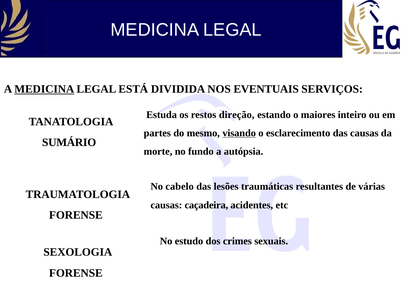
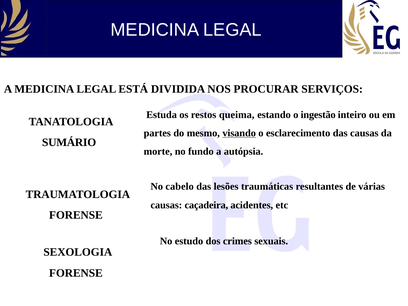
MEDICINA at (44, 89) underline: present -> none
EVENTUAIS: EVENTUAIS -> PROCURAR
direção: direção -> queima
maiores: maiores -> ingestão
